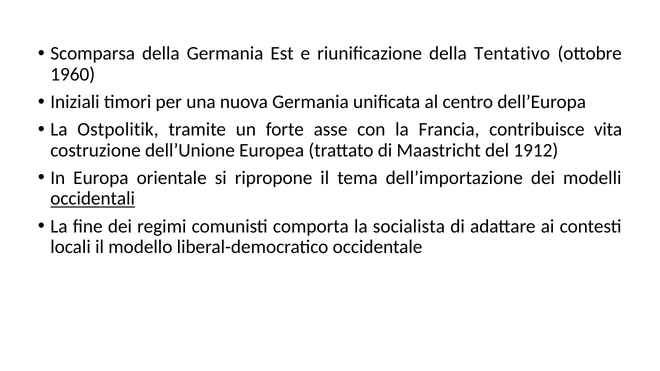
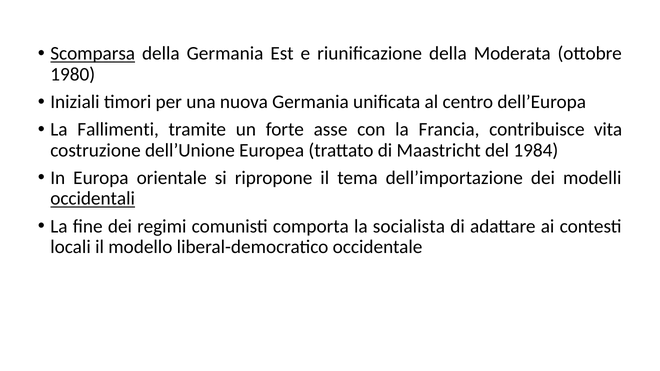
Scomparsa underline: none -> present
Tentativo: Tentativo -> Moderata
1960: 1960 -> 1980
Ostpolitik: Ostpolitik -> Fallimenti
1912: 1912 -> 1984
